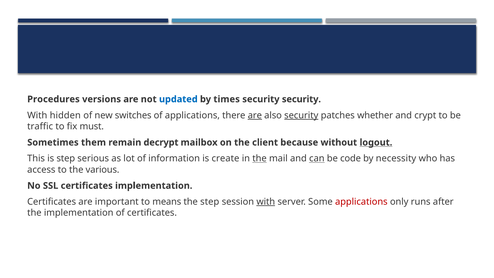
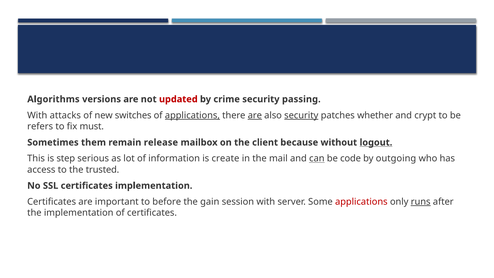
Procedures: Procedures -> Algorithms
updated colour: blue -> red
times: times -> crime
security security: security -> passing
hidden: hidden -> attacks
applications at (192, 115) underline: none -> present
traffic: traffic -> refers
decrypt: decrypt -> release
the at (260, 158) underline: present -> none
necessity: necessity -> outgoing
various: various -> trusted
means: means -> before
the step: step -> gain
with at (266, 202) underline: present -> none
runs underline: none -> present
